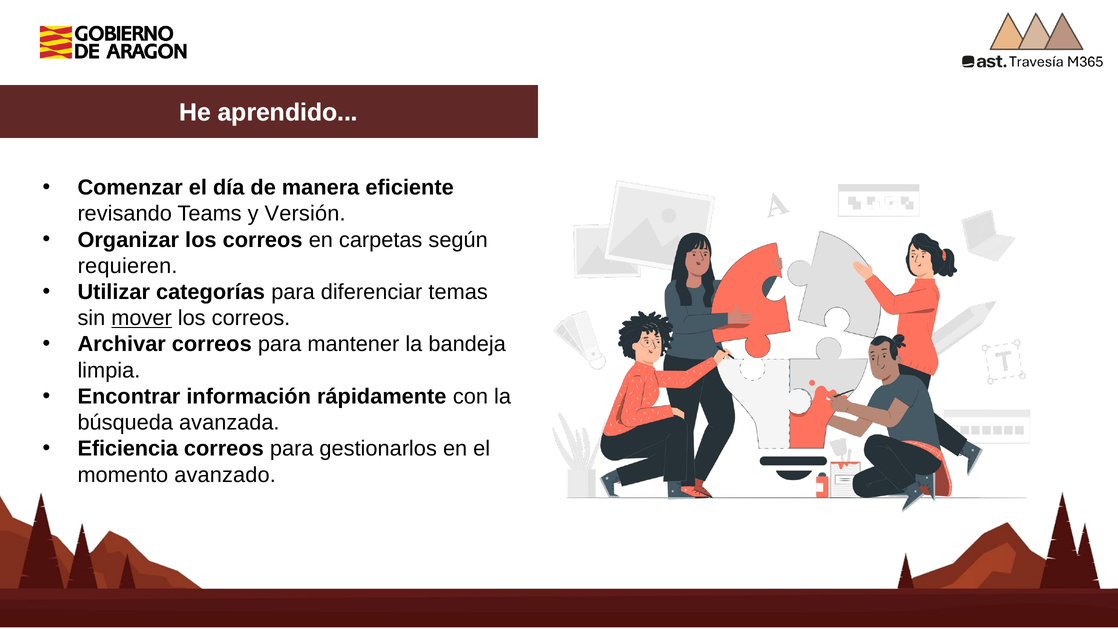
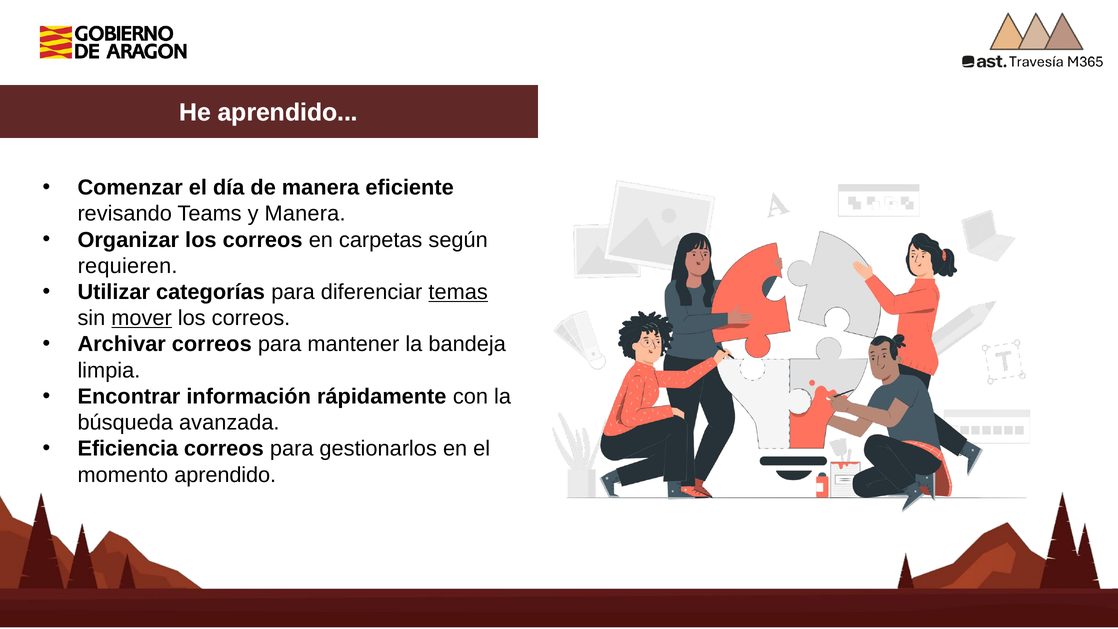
y Versión: Versión -> Manera
temas underline: none -> present
momento avanzado: avanzado -> aprendido
